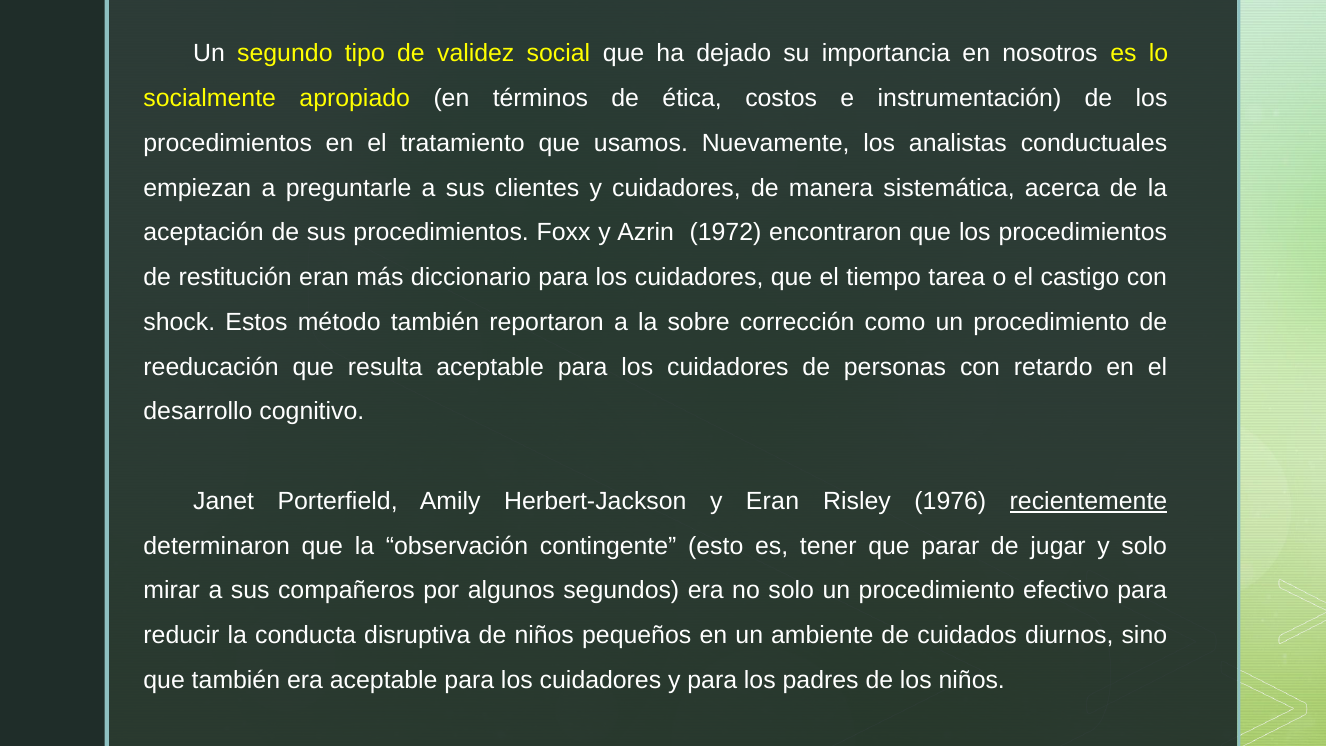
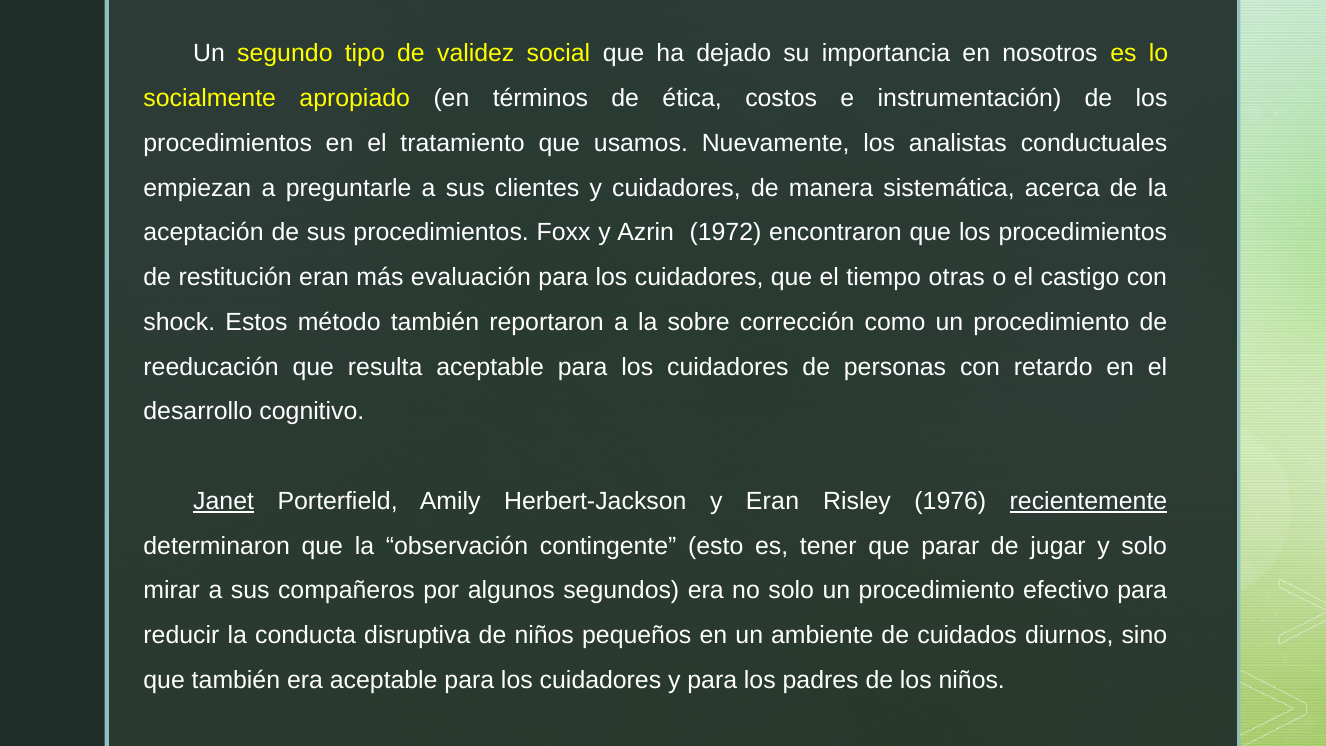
diccionario: diccionario -> evaluación
tarea: tarea -> otras
Janet underline: none -> present
